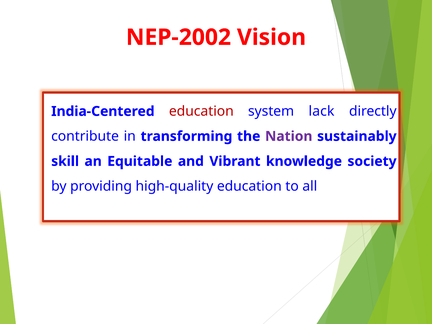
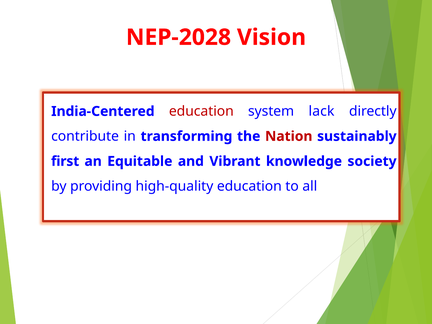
NEP-2002: NEP-2002 -> NEP-2028
Nation colour: purple -> red
skill: skill -> first
